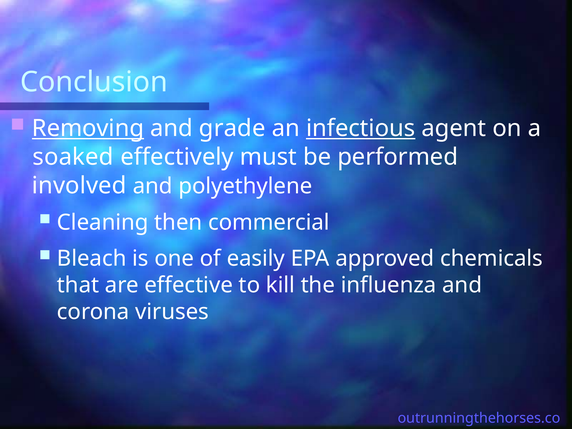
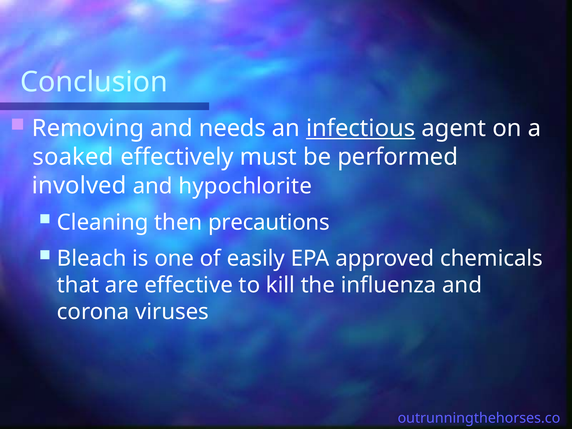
Removing underline: present -> none
grade: grade -> needs
polyethylene: polyethylene -> hypochlorite
commercial: commercial -> precautions
